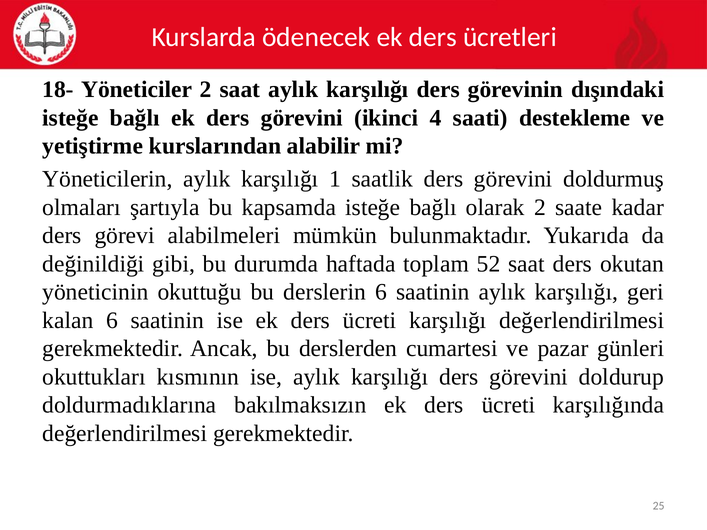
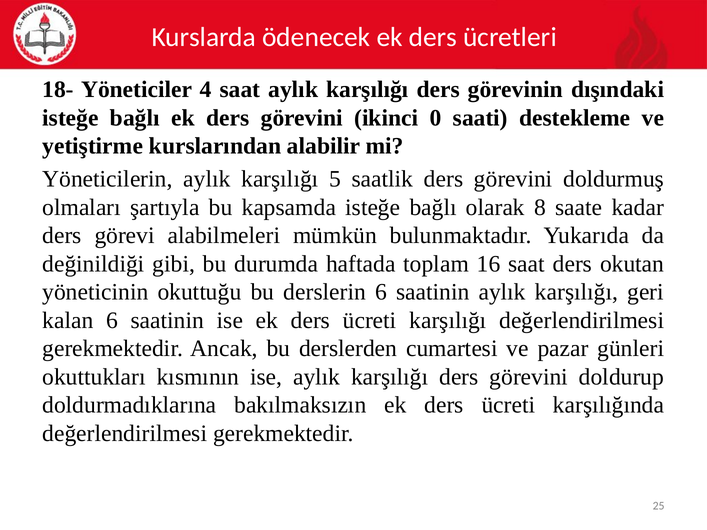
Yöneticiler 2: 2 -> 4
4: 4 -> 0
1: 1 -> 5
olarak 2: 2 -> 8
52: 52 -> 16
